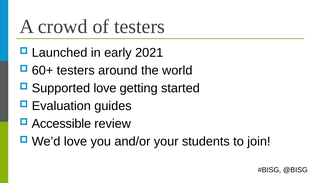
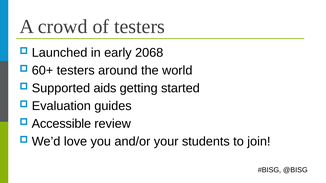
2021: 2021 -> 2068
Supported love: love -> aids
